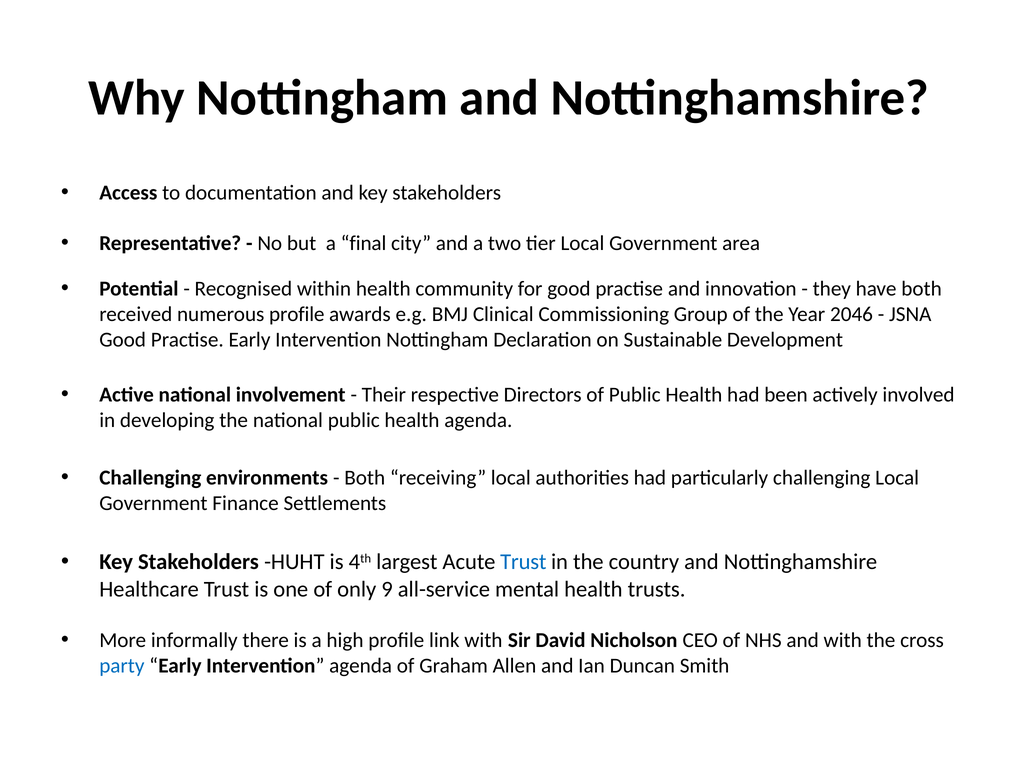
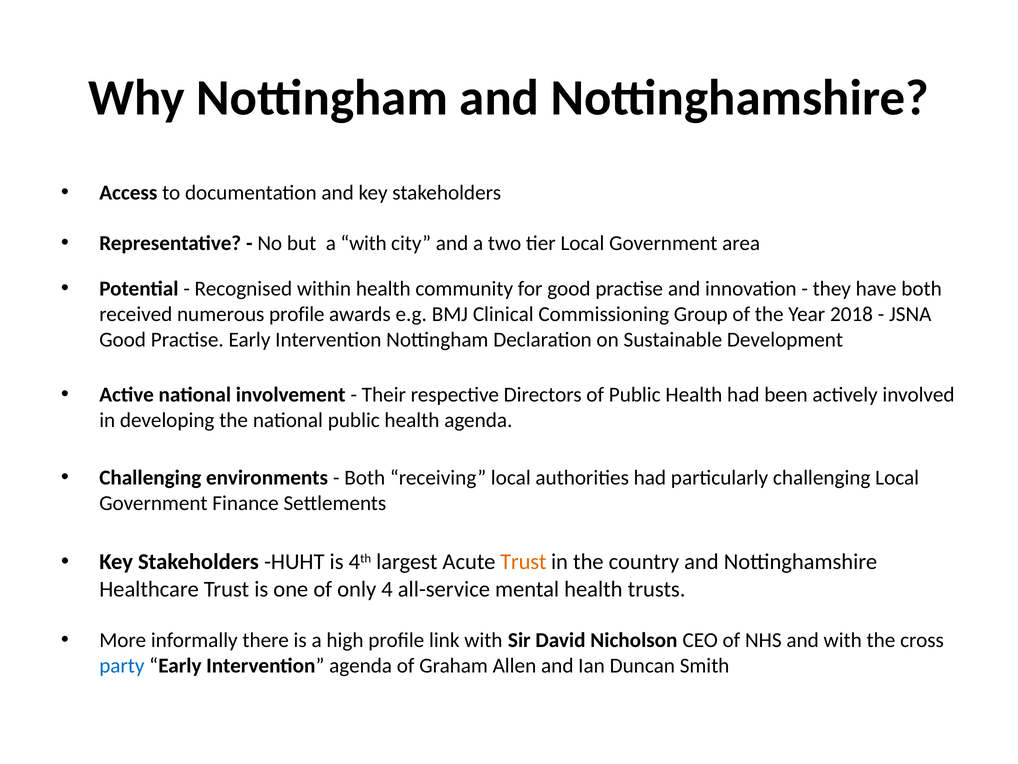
a final: final -> with
2046: 2046 -> 2018
Trust at (523, 562) colour: blue -> orange
9: 9 -> 4
